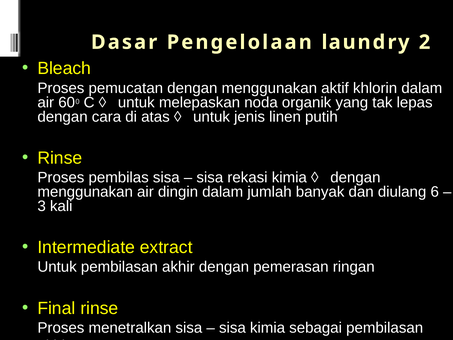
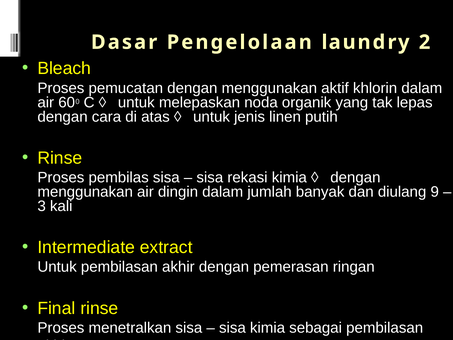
6: 6 -> 9
